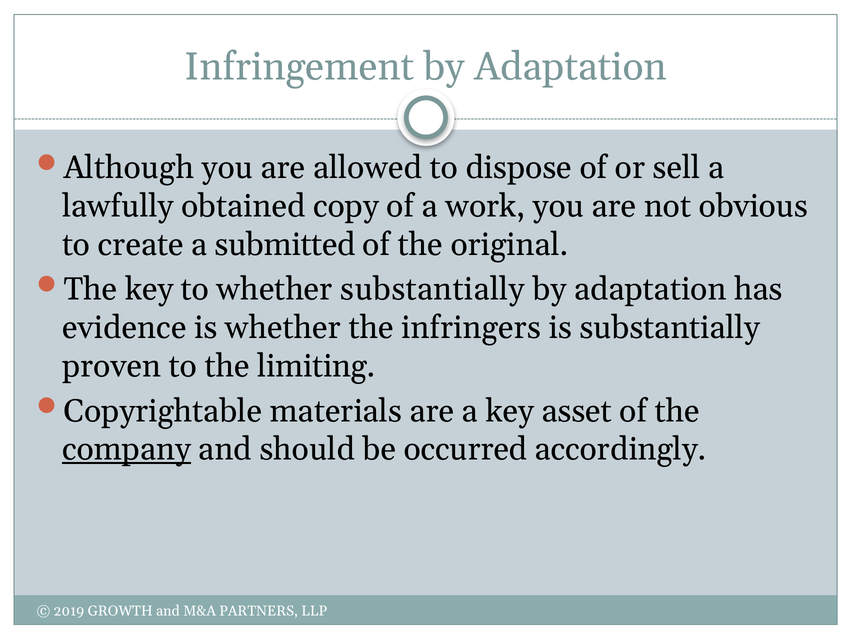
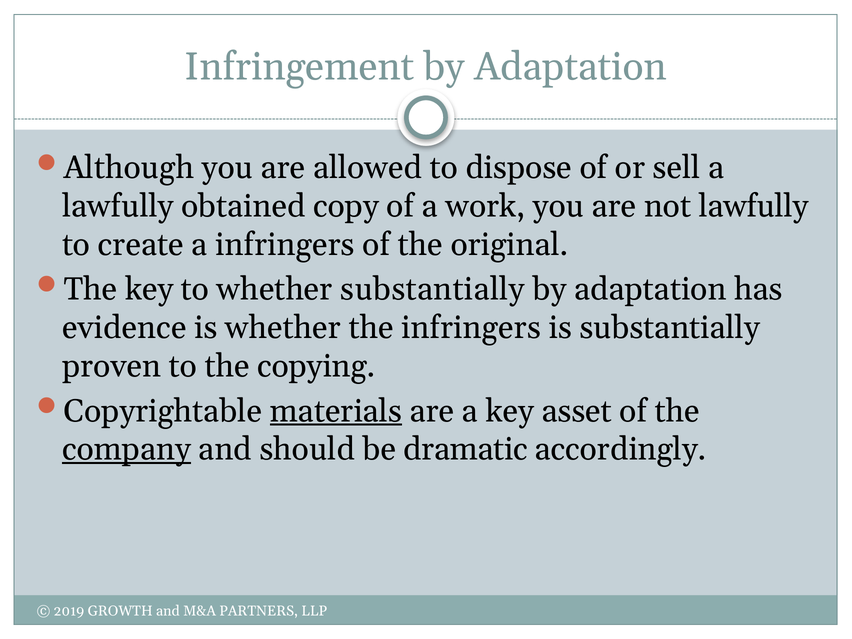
not obvious: obvious -> lawfully
a submitted: submitted -> infringers
limiting: limiting -> copying
materials underline: none -> present
occurred: occurred -> dramatic
